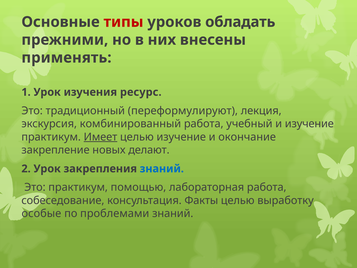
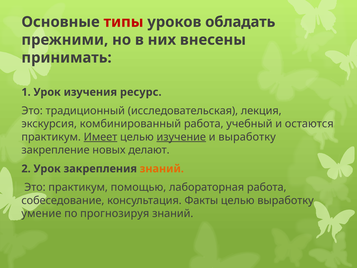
применять: применять -> принимать
переформулируют: переформулируют -> исследовательская
и изучение: изучение -> остаются
изучение at (181, 137) underline: none -> present
и окончание: окончание -> выработку
знаний at (162, 169) colour: blue -> orange
особые: особые -> умение
проблемами: проблемами -> прогнозируя
